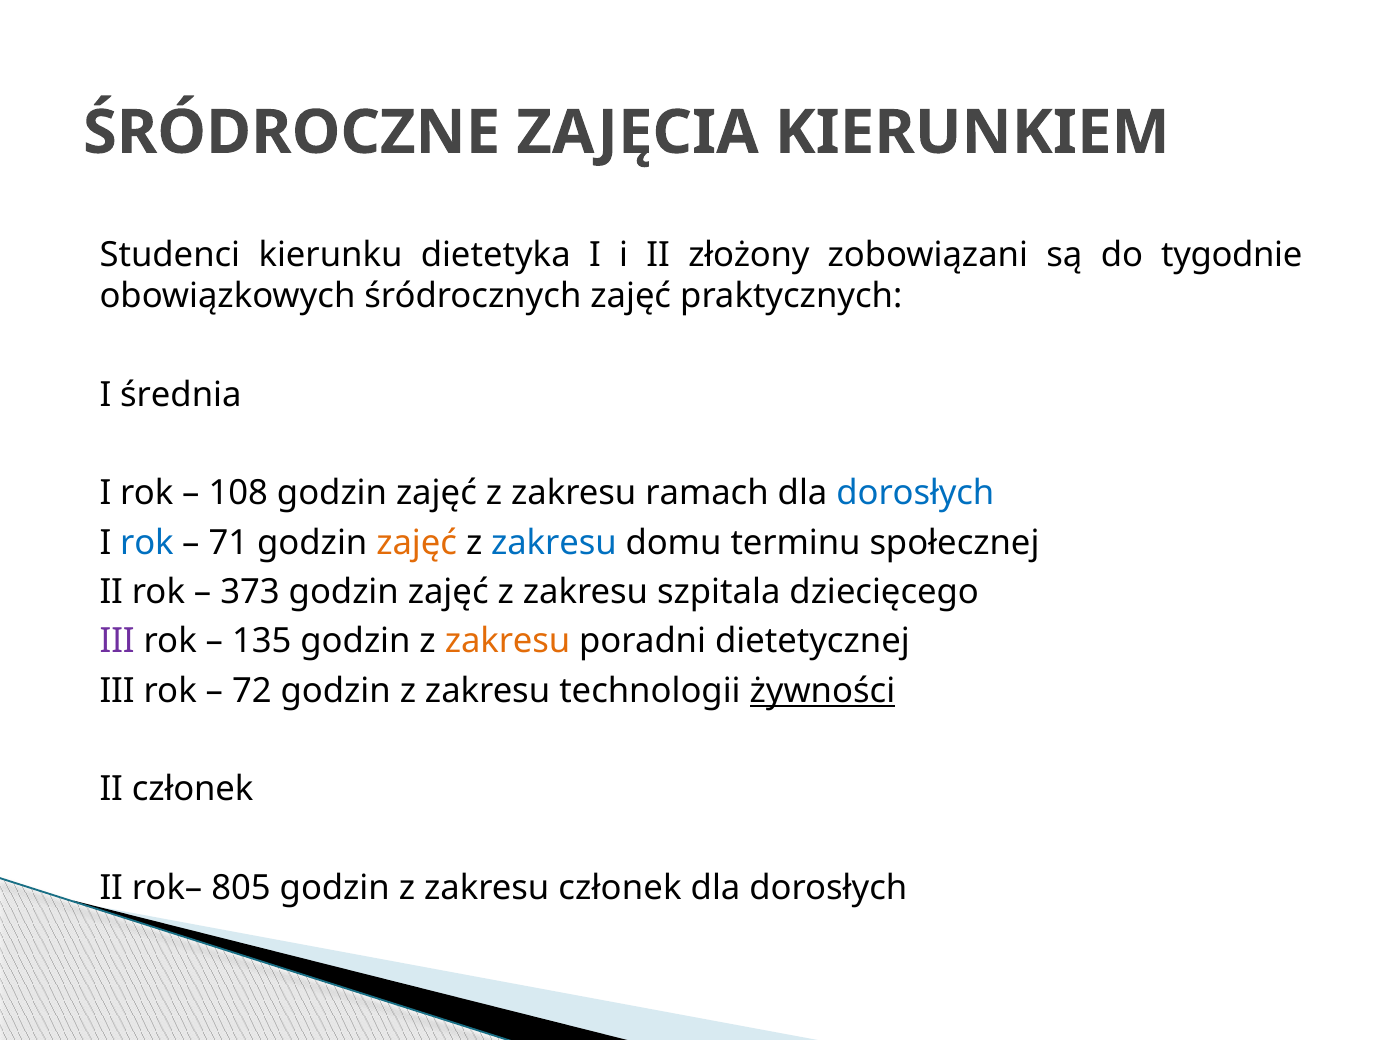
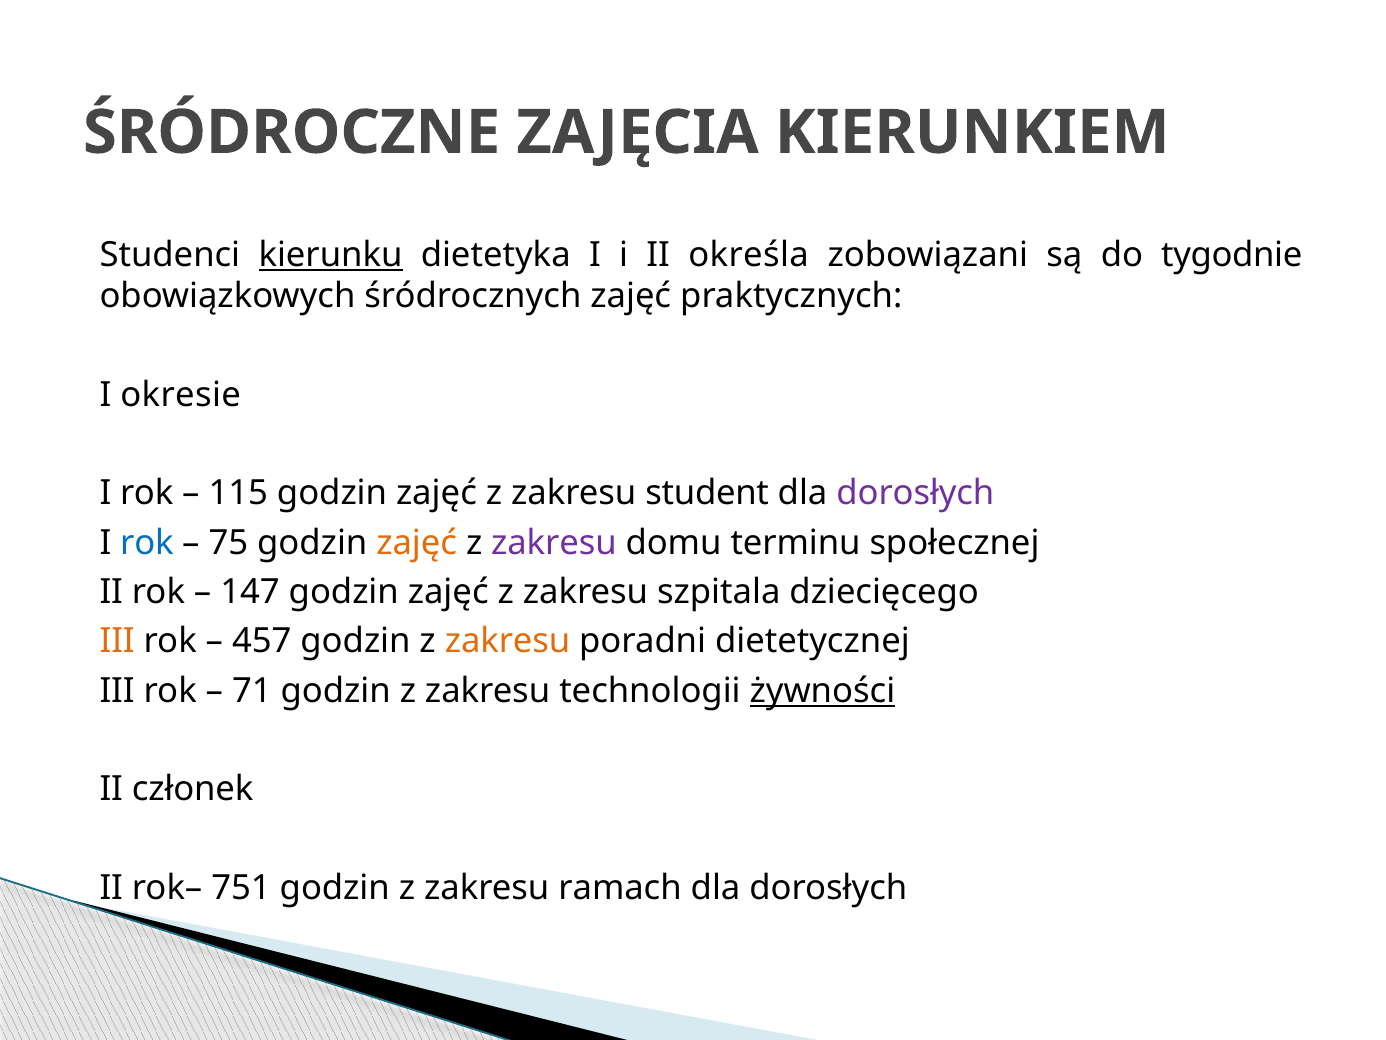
kierunku underline: none -> present
złożony: złożony -> określa
średnia: średnia -> okresie
108: 108 -> 115
ramach: ramach -> student
dorosłych at (915, 493) colour: blue -> purple
71: 71 -> 75
zakresu at (554, 543) colour: blue -> purple
373: 373 -> 147
III at (117, 641) colour: purple -> orange
135: 135 -> 457
72: 72 -> 71
805: 805 -> 751
zakresu członek: członek -> ramach
